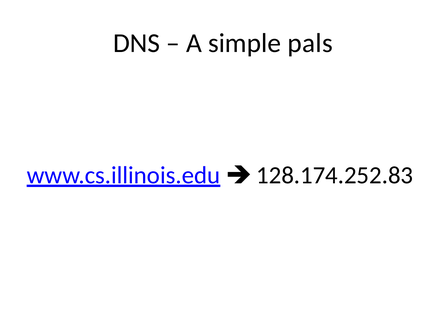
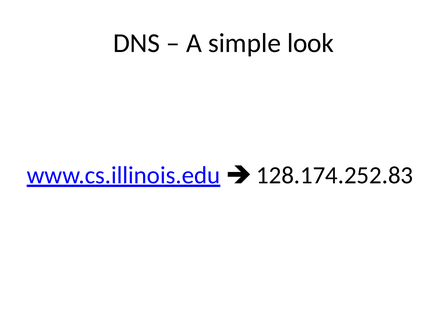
pals: pals -> look
